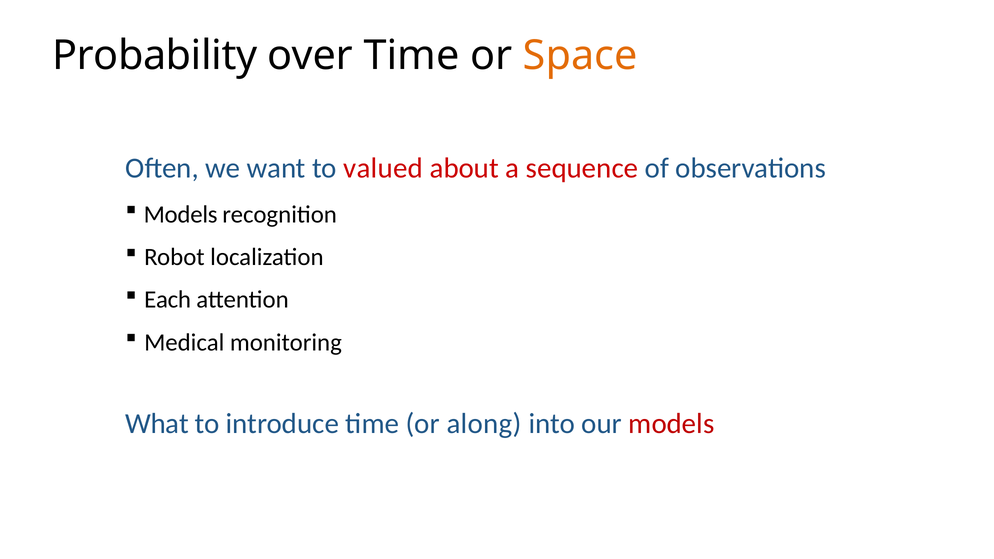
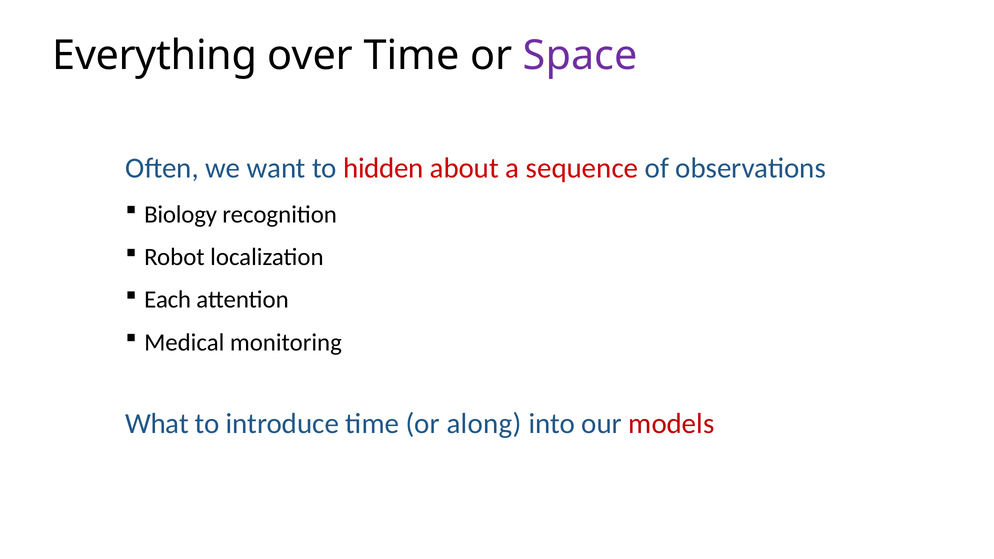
Probability: Probability -> Everything
Space colour: orange -> purple
valued: valued -> hidden
Models at (181, 214): Models -> Biology
